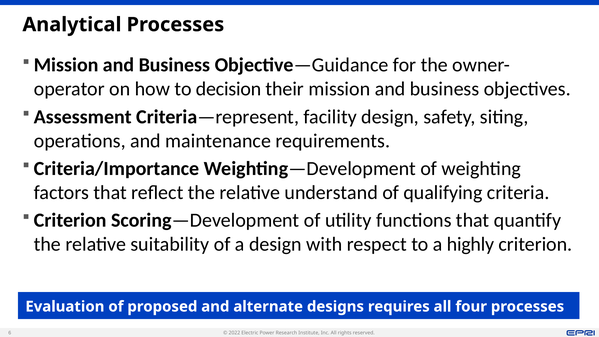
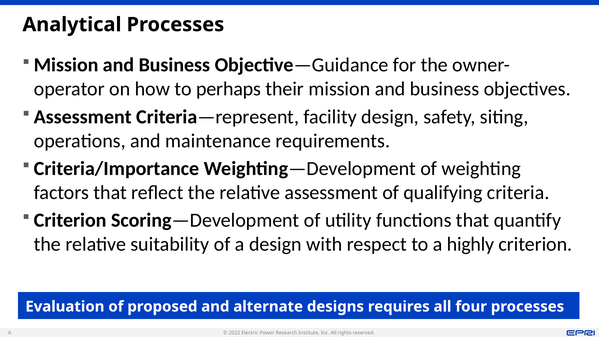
decision: decision -> perhaps
relative understand: understand -> assessment
